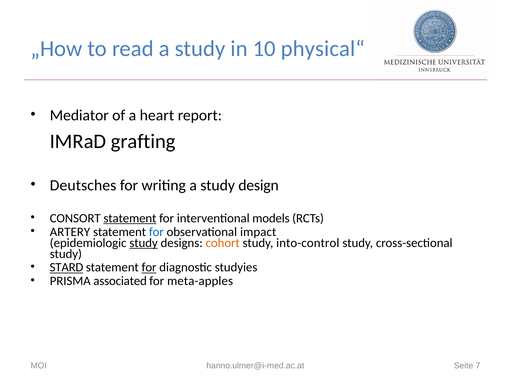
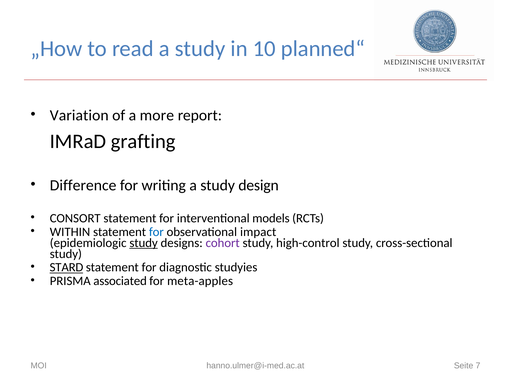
physical“: physical“ -> planned“
Mediator: Mediator -> Variation
heart: heart -> more
Deutsches: Deutsches -> Difference
statement at (130, 218) underline: present -> none
ARTERY: ARTERY -> WITHIN
cohort colour: orange -> purple
into-control: into-control -> high-control
for at (149, 268) underline: present -> none
